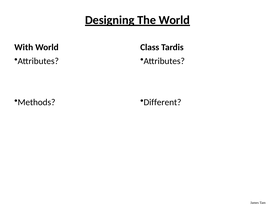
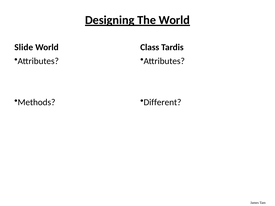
With: With -> Slide
